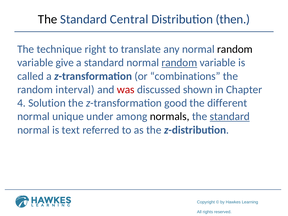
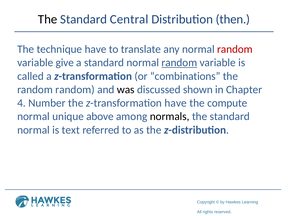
technique right: right -> have
random at (235, 49) colour: black -> red
random interval: interval -> random
was colour: red -> black
Solution: Solution -> Number
z-transformation good: good -> have
different: different -> compute
under: under -> above
standard at (230, 116) underline: present -> none
